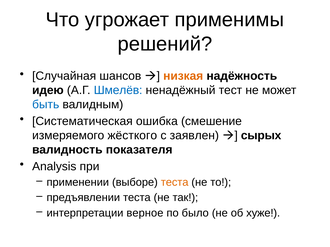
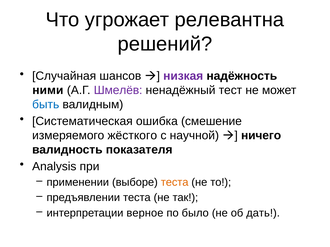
применимы: применимы -> релевантна
низкая colour: orange -> purple
идею: идею -> ними
Шмелёв colour: blue -> purple
заявлен: заявлен -> научной
сырых: сырых -> ничего
хуже: хуже -> дать
